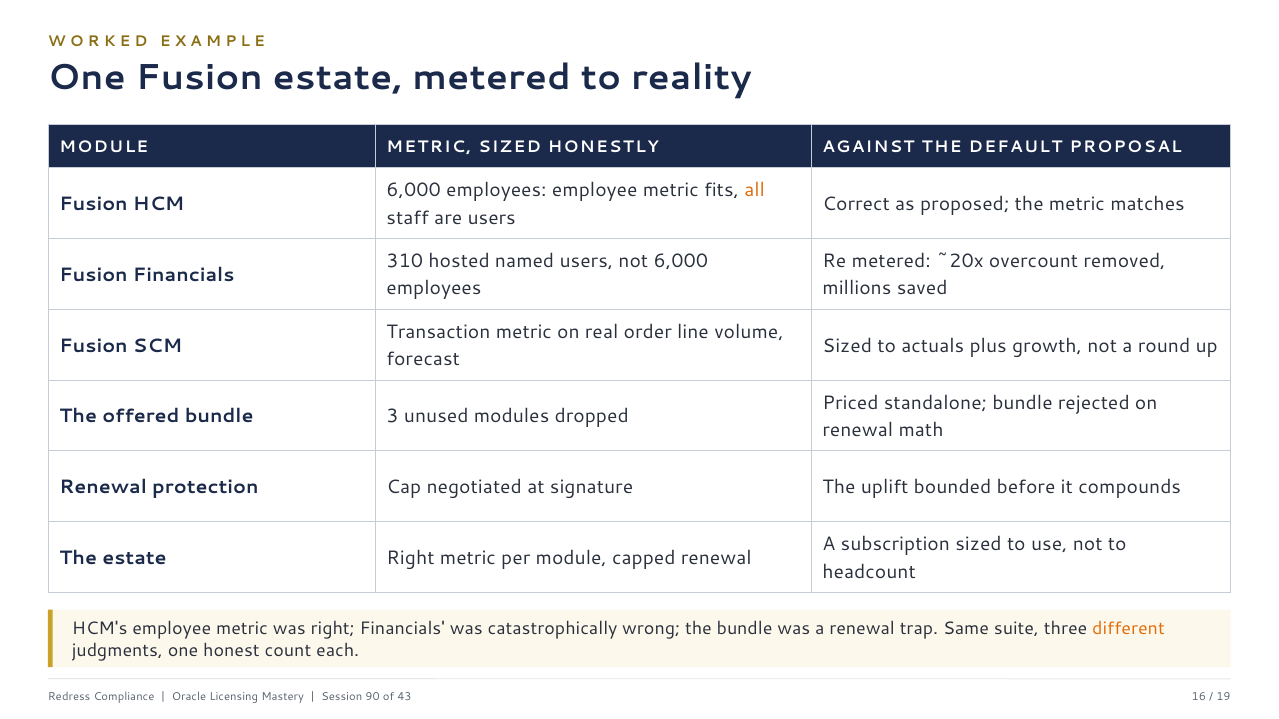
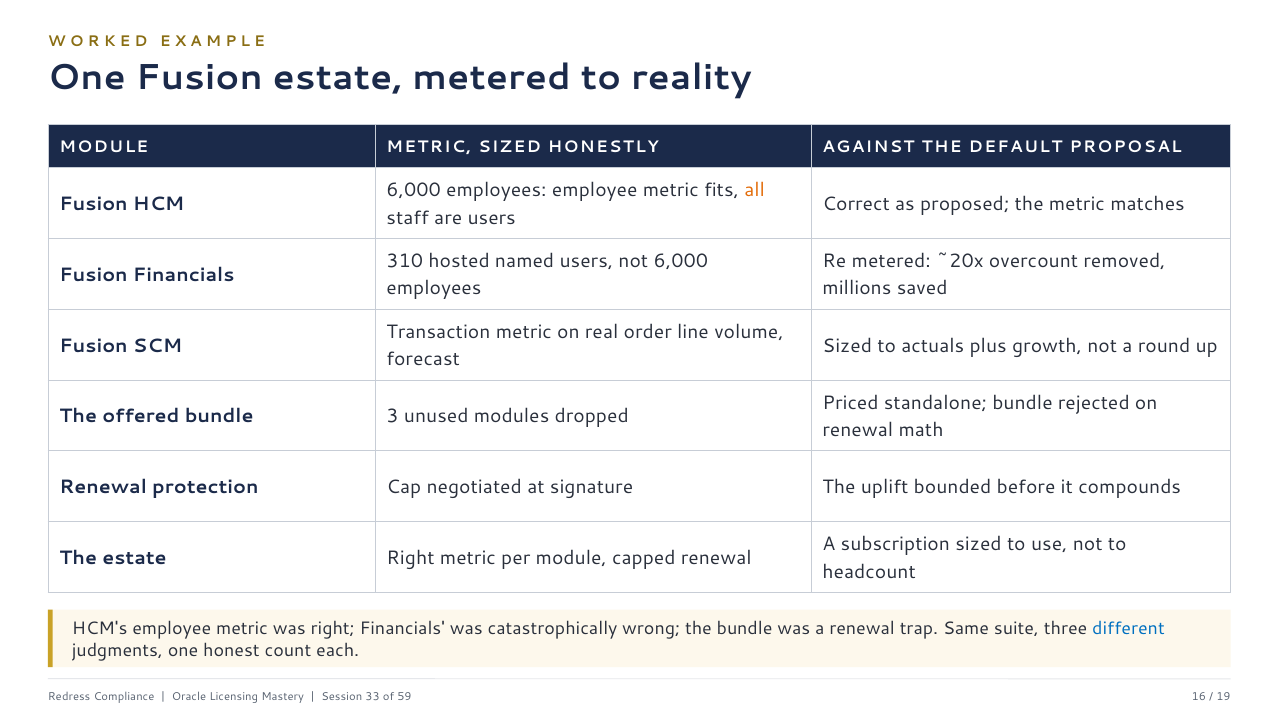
different colour: orange -> blue
90: 90 -> 33
43: 43 -> 59
